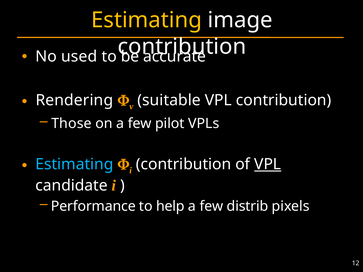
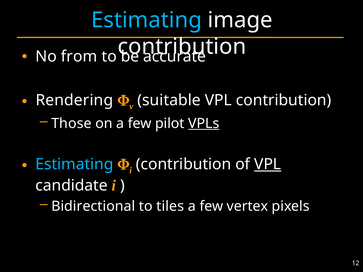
Estimating at (147, 20) colour: yellow -> light blue
used: used -> from
VPLs underline: none -> present
Performance: Performance -> Bidirectional
help: help -> tiles
distrib: distrib -> vertex
